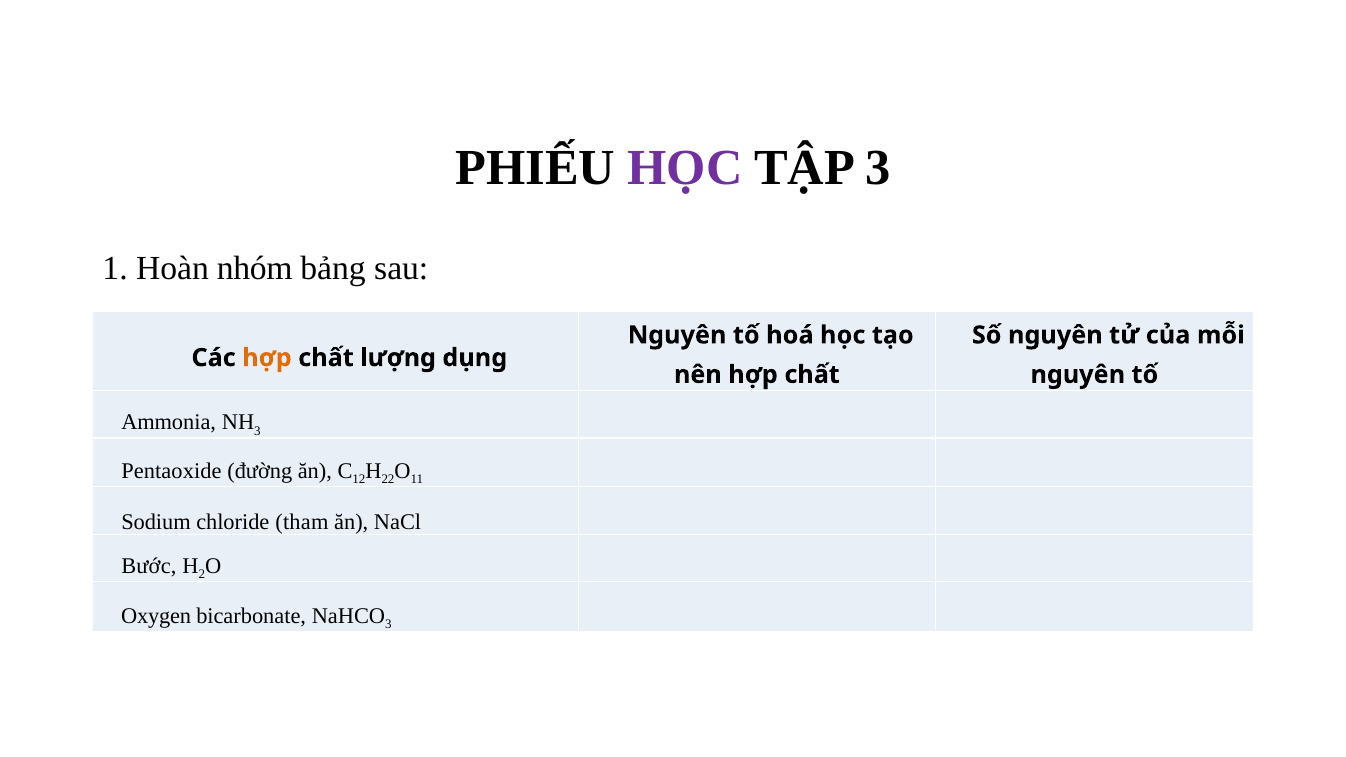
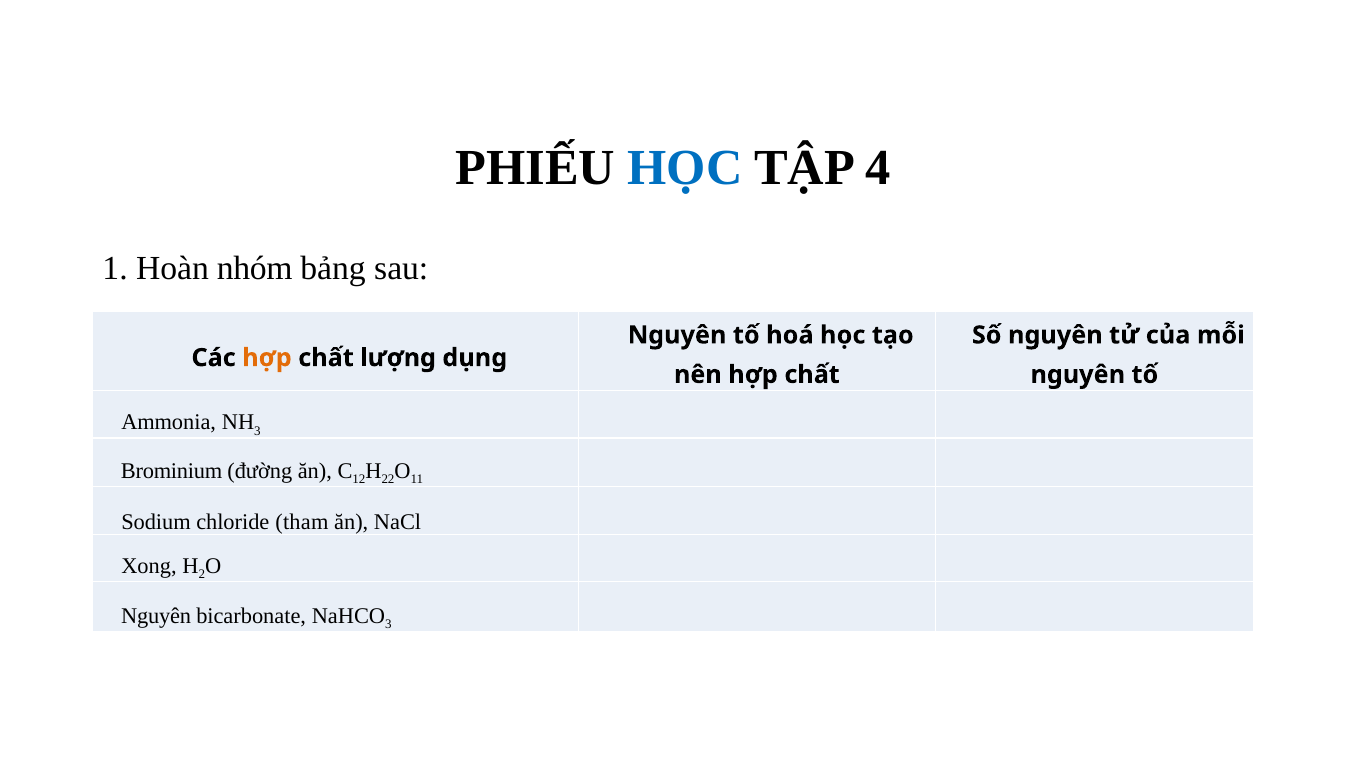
HỌC colour: purple -> blue
TẬP 3: 3 -> 4
Pentaoxide: Pentaoxide -> Brominium
Bước: Bước -> Xong
Oxygen at (156, 616): Oxygen -> Nguyên
